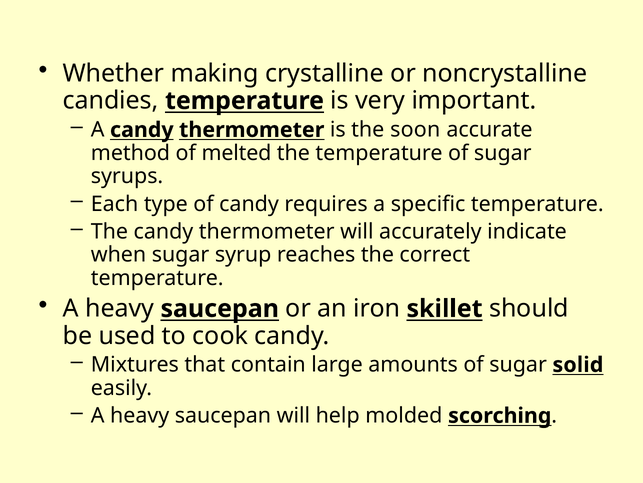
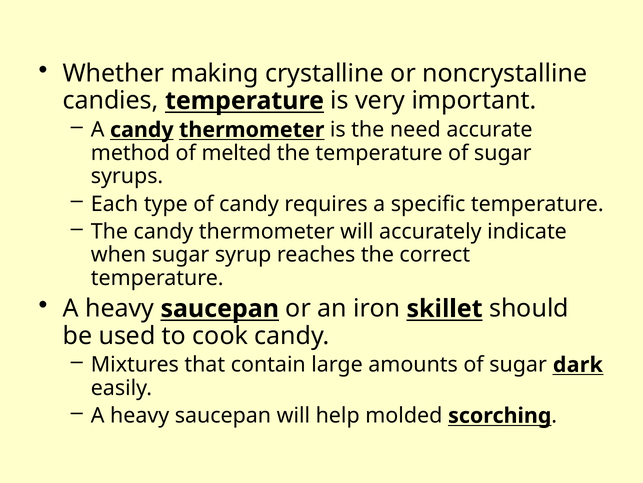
soon: soon -> need
solid: solid -> dark
